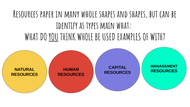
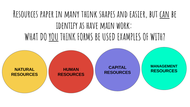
many whole: whole -> think
and shapes: shapes -> easier
can underline: none -> present
types: types -> have
main what: what -> work
THINK WHOLE: WHOLE -> FORMS
